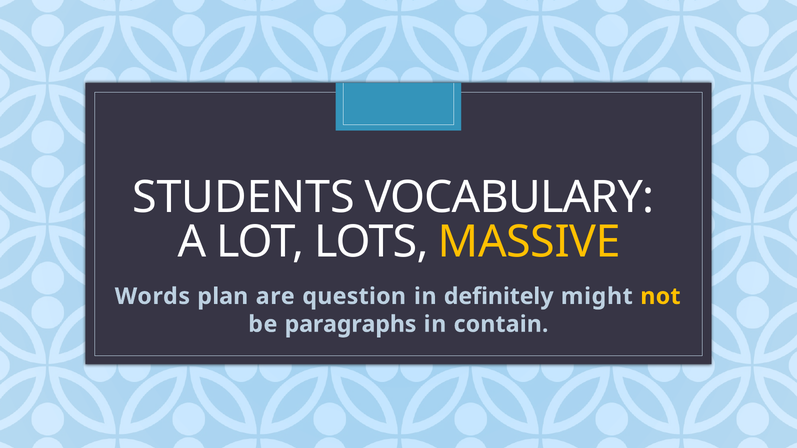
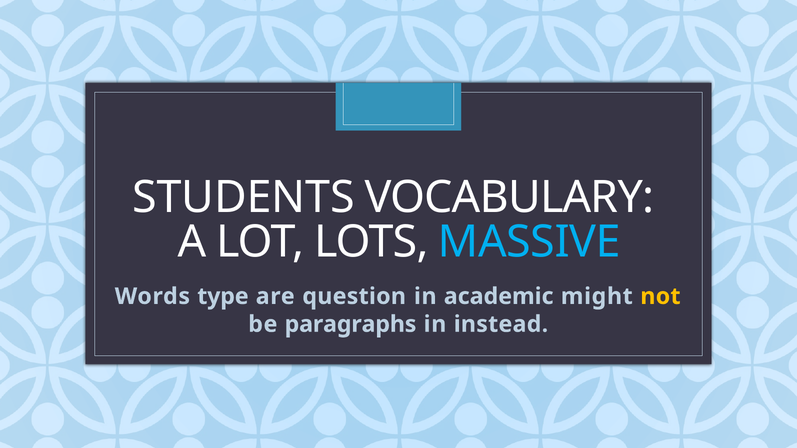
MASSIVE colour: yellow -> light blue
plan: plan -> type
definitely: definitely -> academic
contain: contain -> instead
